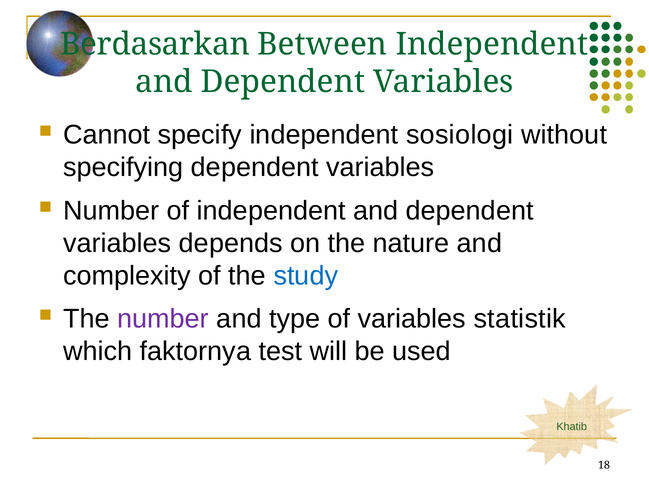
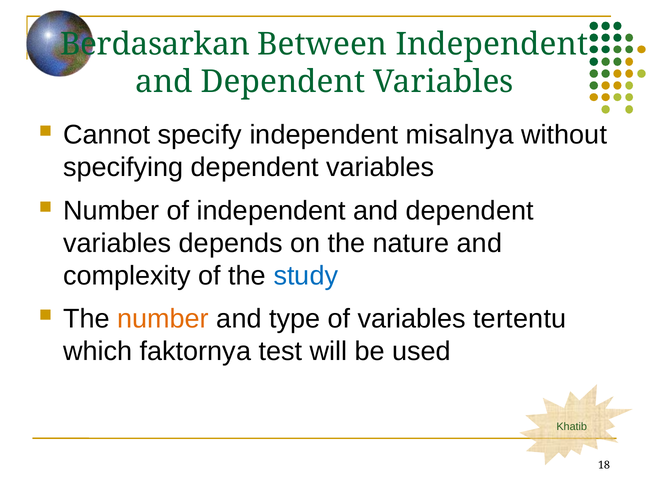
sosiologi: sosiologi -> misalnya
number at (163, 319) colour: purple -> orange
statistik: statistik -> tertentu
